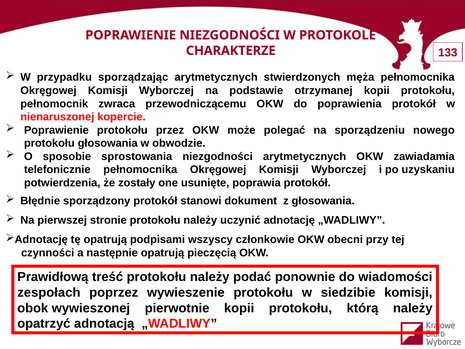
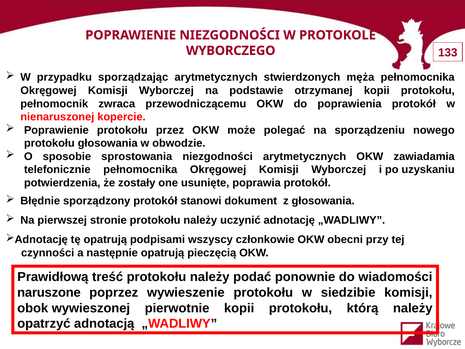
CHARAKTERZE: CHARAKTERZE -> WYBORCZEGO
zespołach: zespołach -> naruszone
